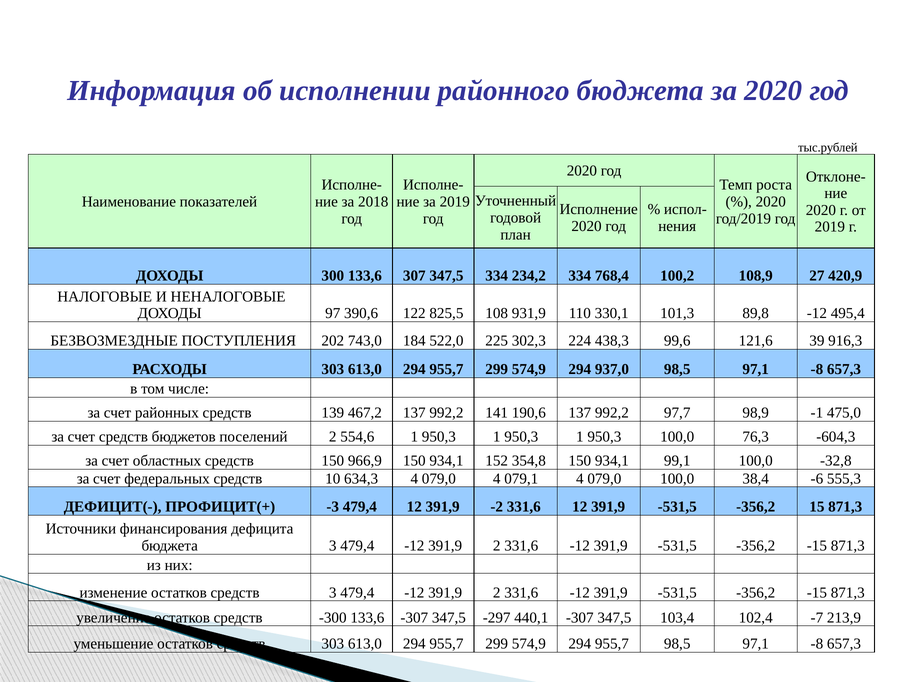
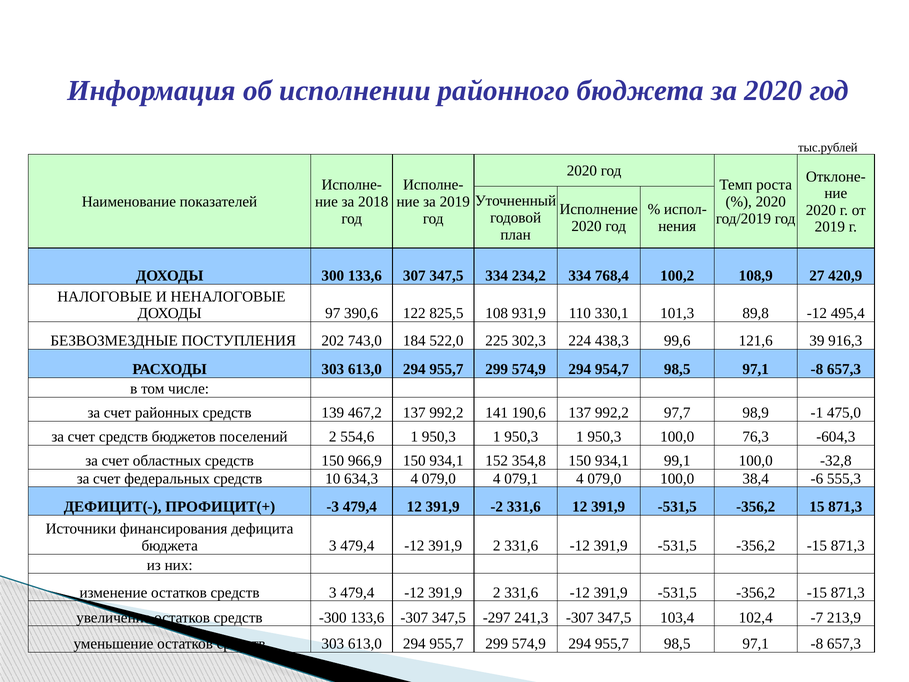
937,0: 937,0 -> 954,7
440,1: 440,1 -> 241,3
